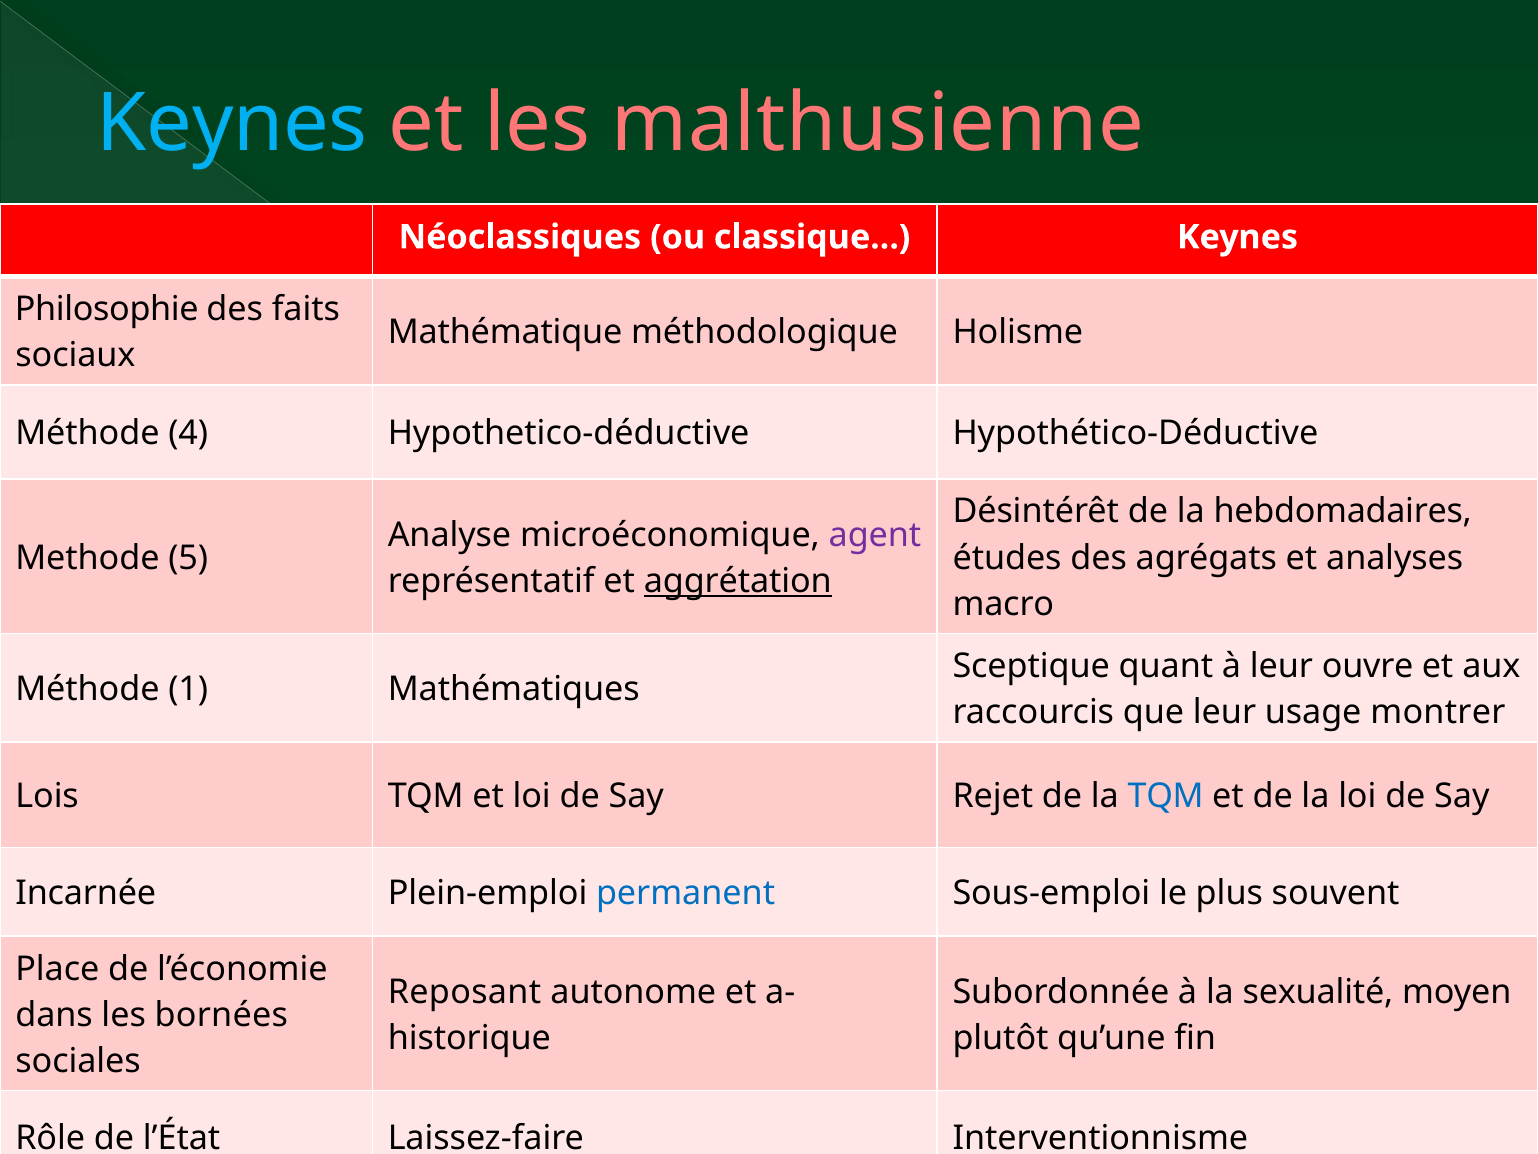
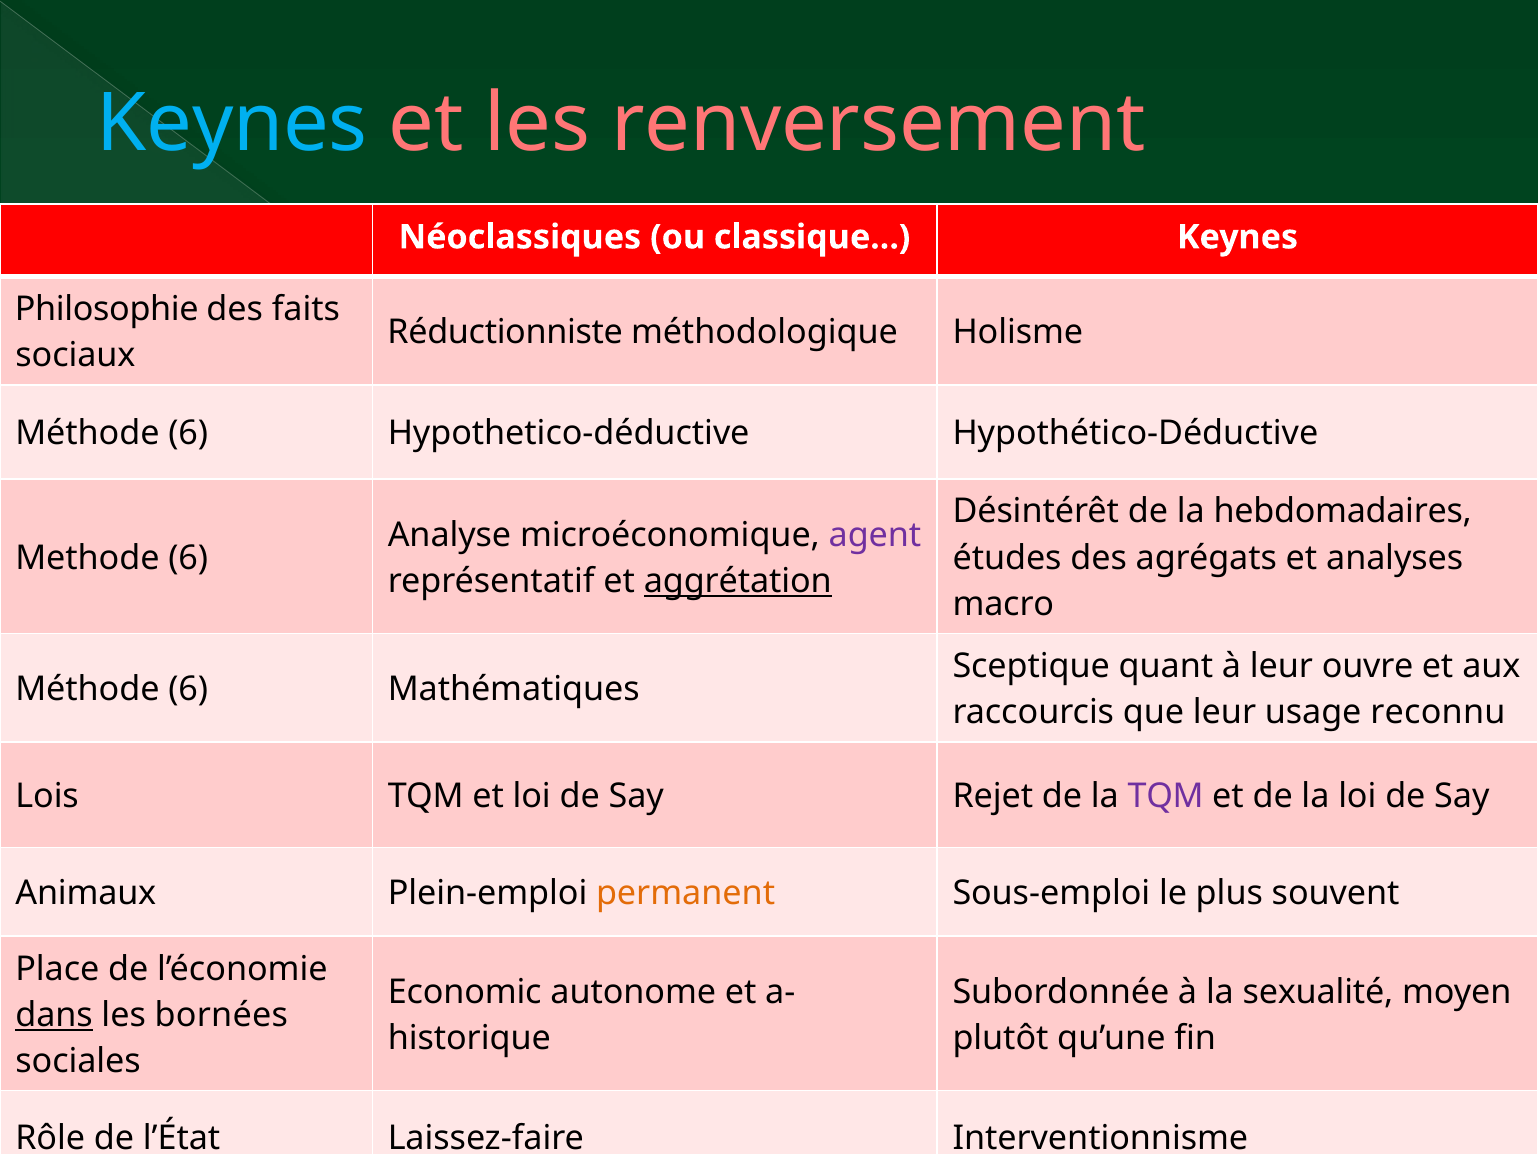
malthusienne: malthusienne -> renversement
Mathématique: Mathématique -> Réductionniste
4 at (188, 433): 4 -> 6
Methode 5: 5 -> 6
1 at (188, 689): 1 -> 6
montrer: montrer -> reconnu
TQM at (1166, 796) colour: blue -> purple
Incarnée: Incarnée -> Animaux
permanent colour: blue -> orange
Reposant: Reposant -> Economic
dans underline: none -> present
